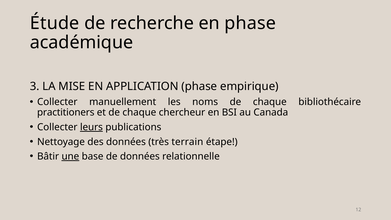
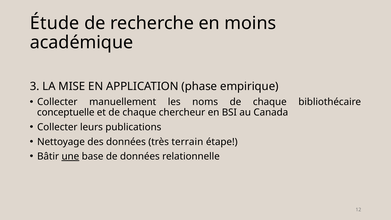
en phase: phase -> moins
practitioners: practitioners -> conceptuelle
leurs underline: present -> none
